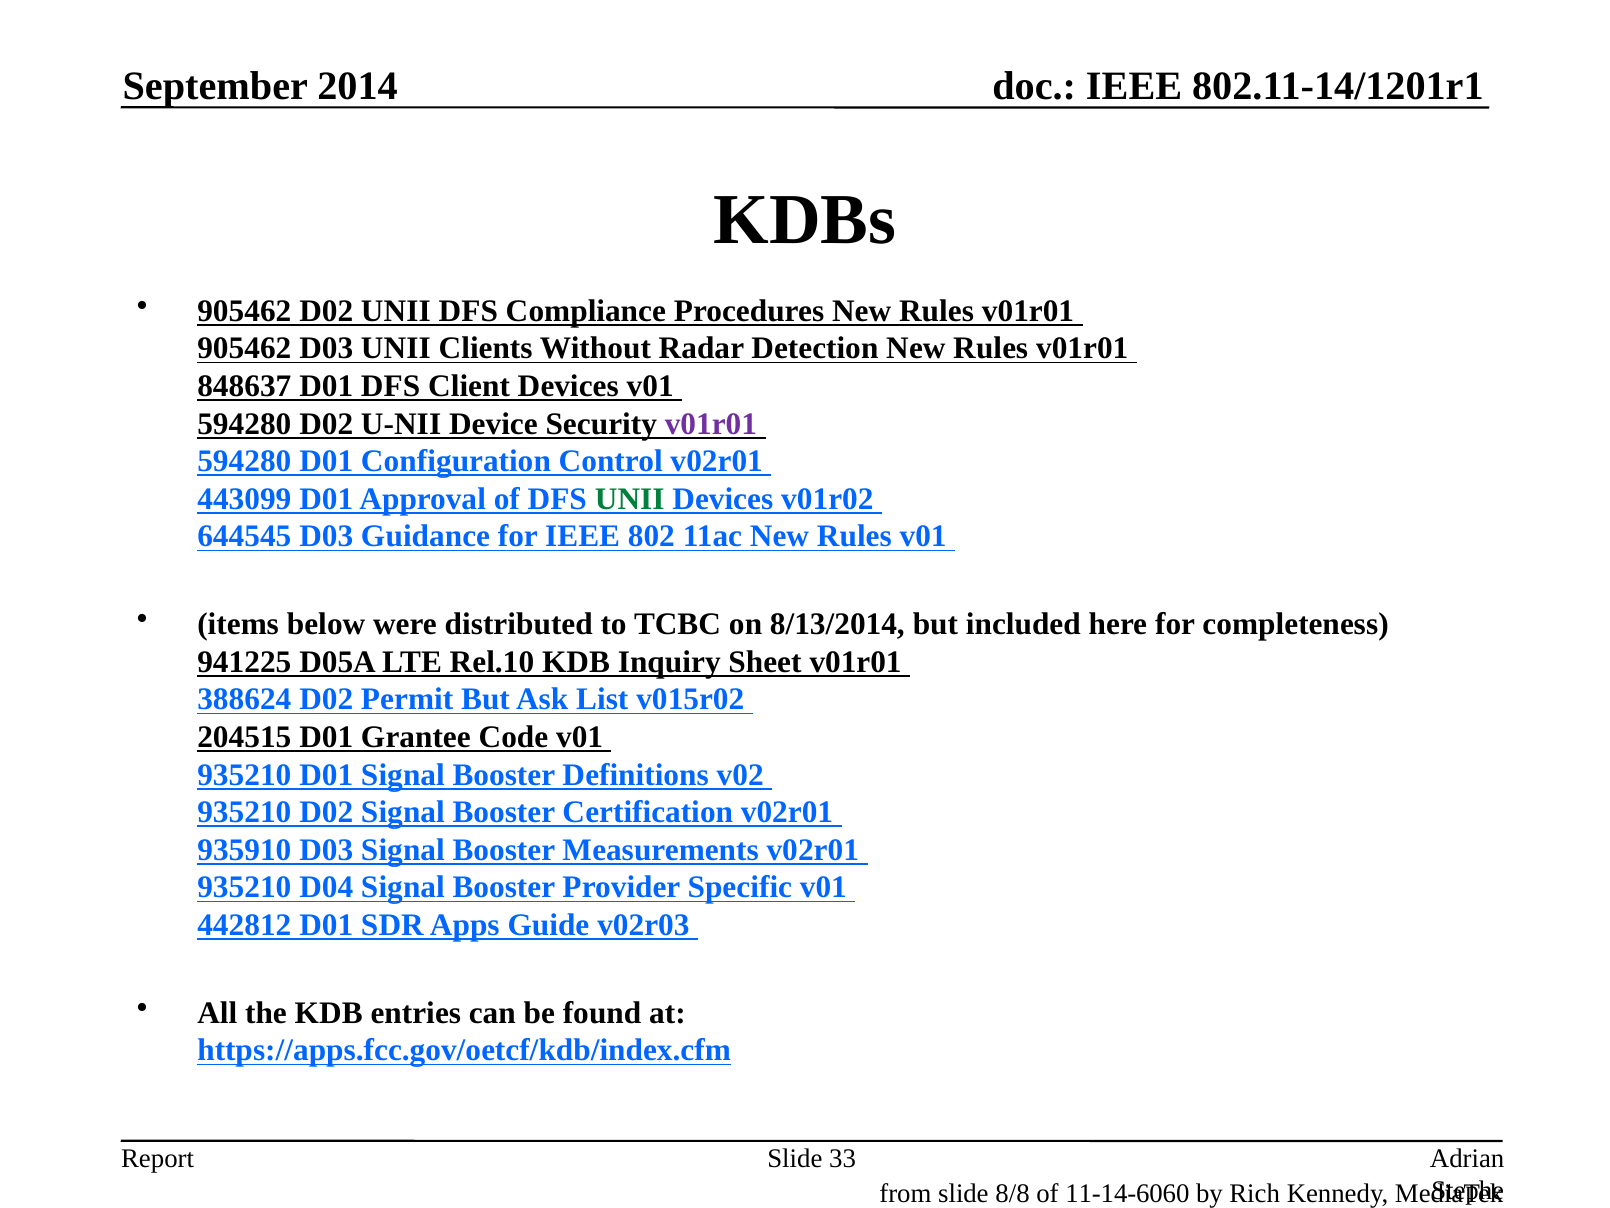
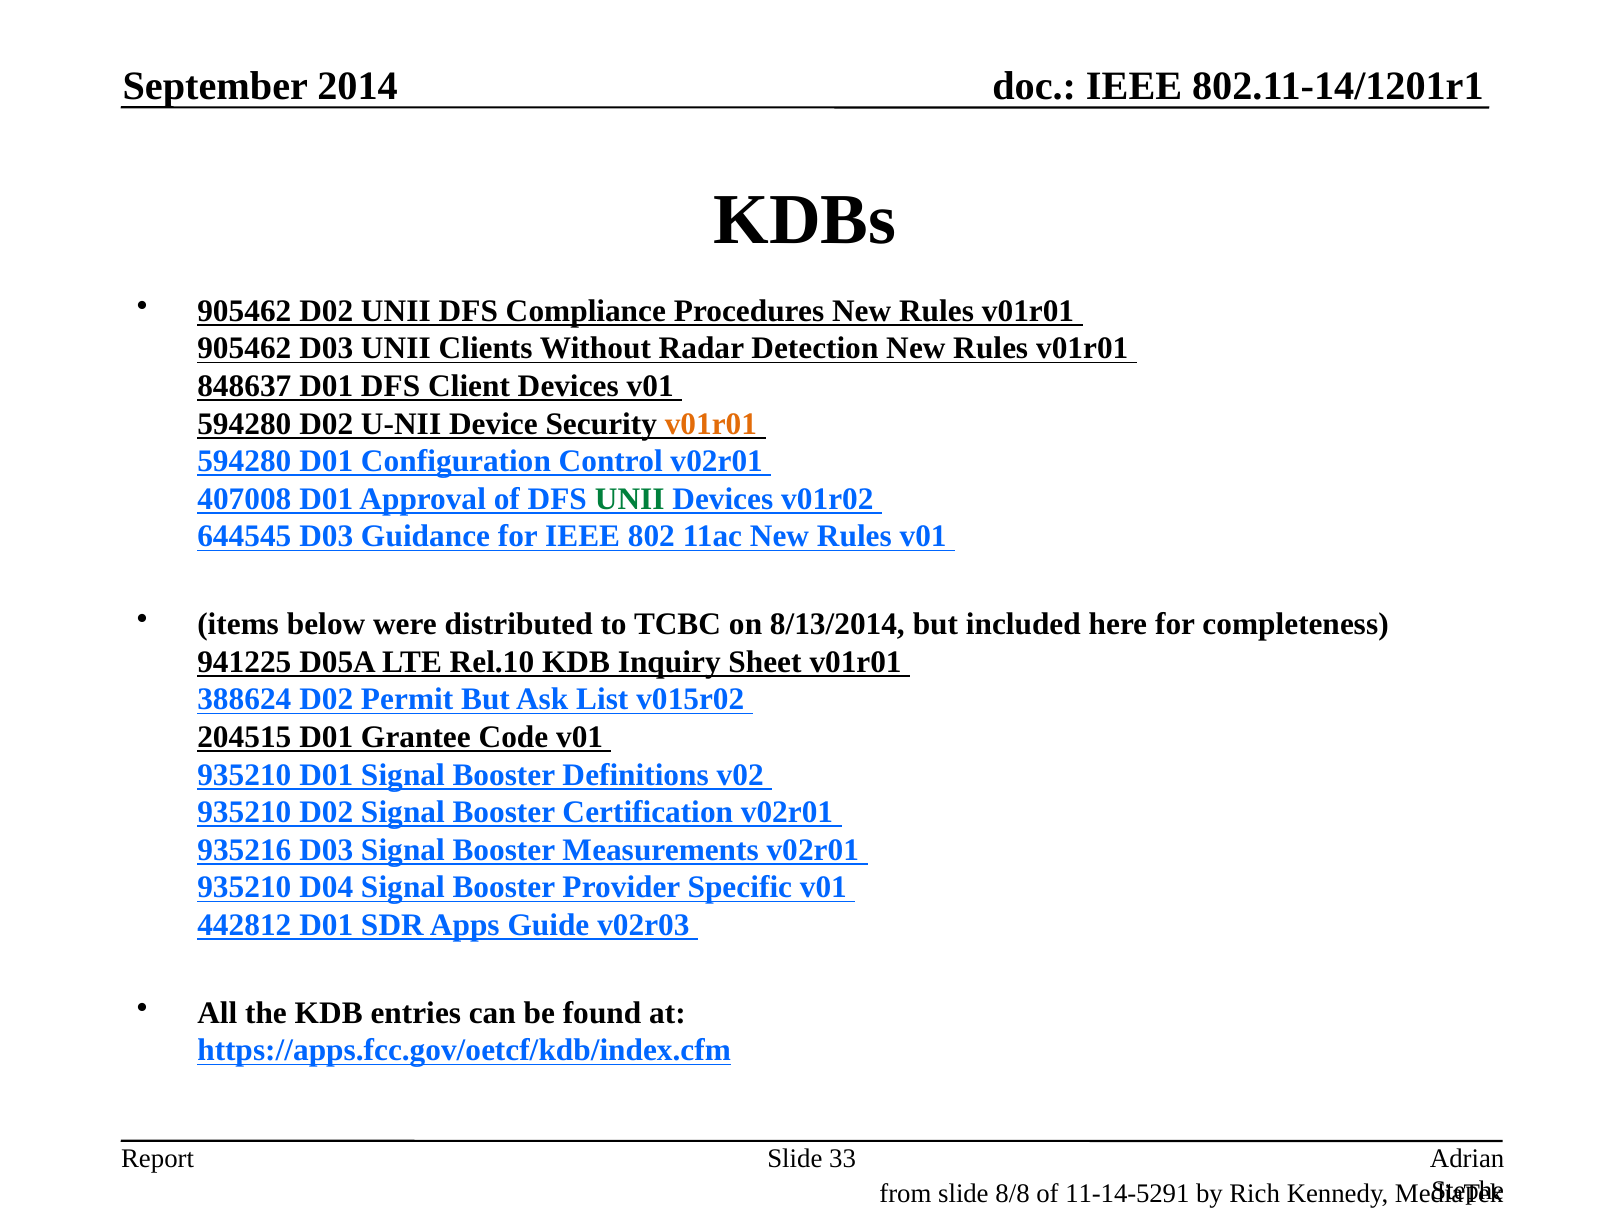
v01r01 at (711, 424) colour: purple -> orange
443099: 443099 -> 407008
935910: 935910 -> 935216
11-14-6060: 11-14-6060 -> 11-14-5291
